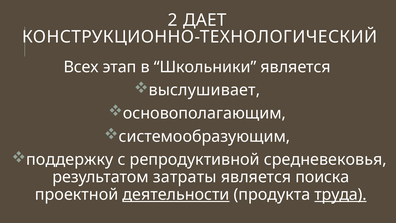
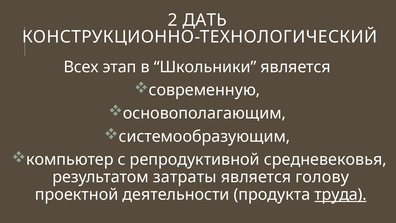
ДАЕТ: ДАЕТ -> ДАТЬ
выслушивает: выслушивает -> современную
поддержку: поддержку -> компьютер
поиска: поиска -> голову
деятельности underline: present -> none
